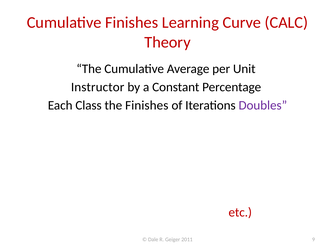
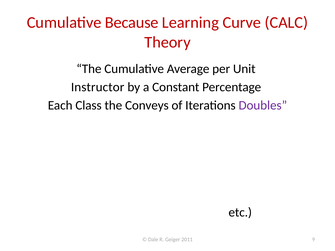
Cumulative Finishes: Finishes -> Because
the Finishes: Finishes -> Conveys
etc colour: red -> black
